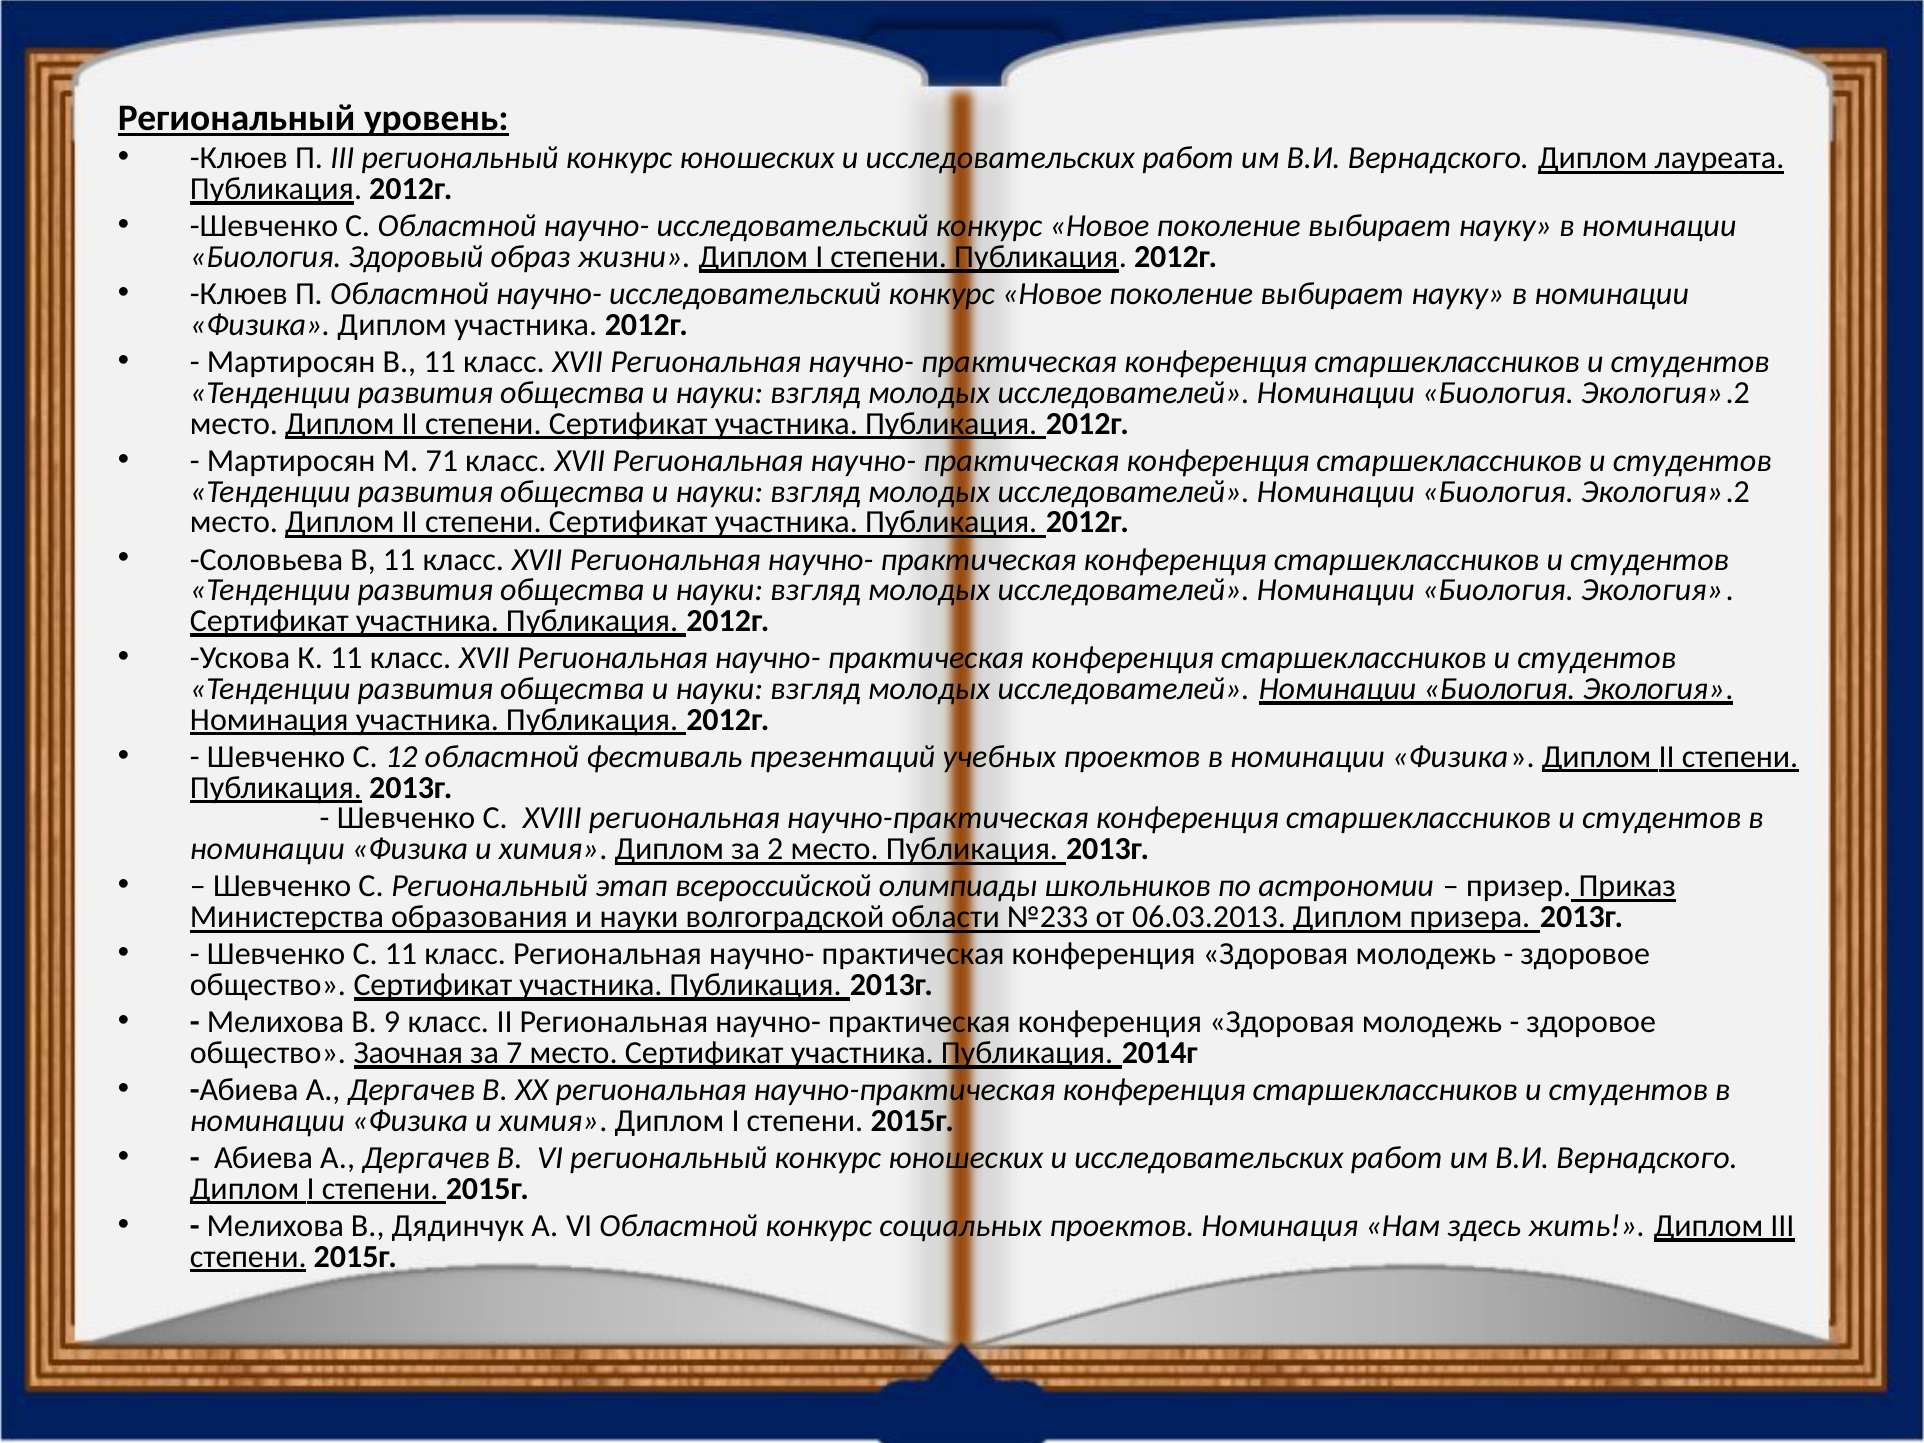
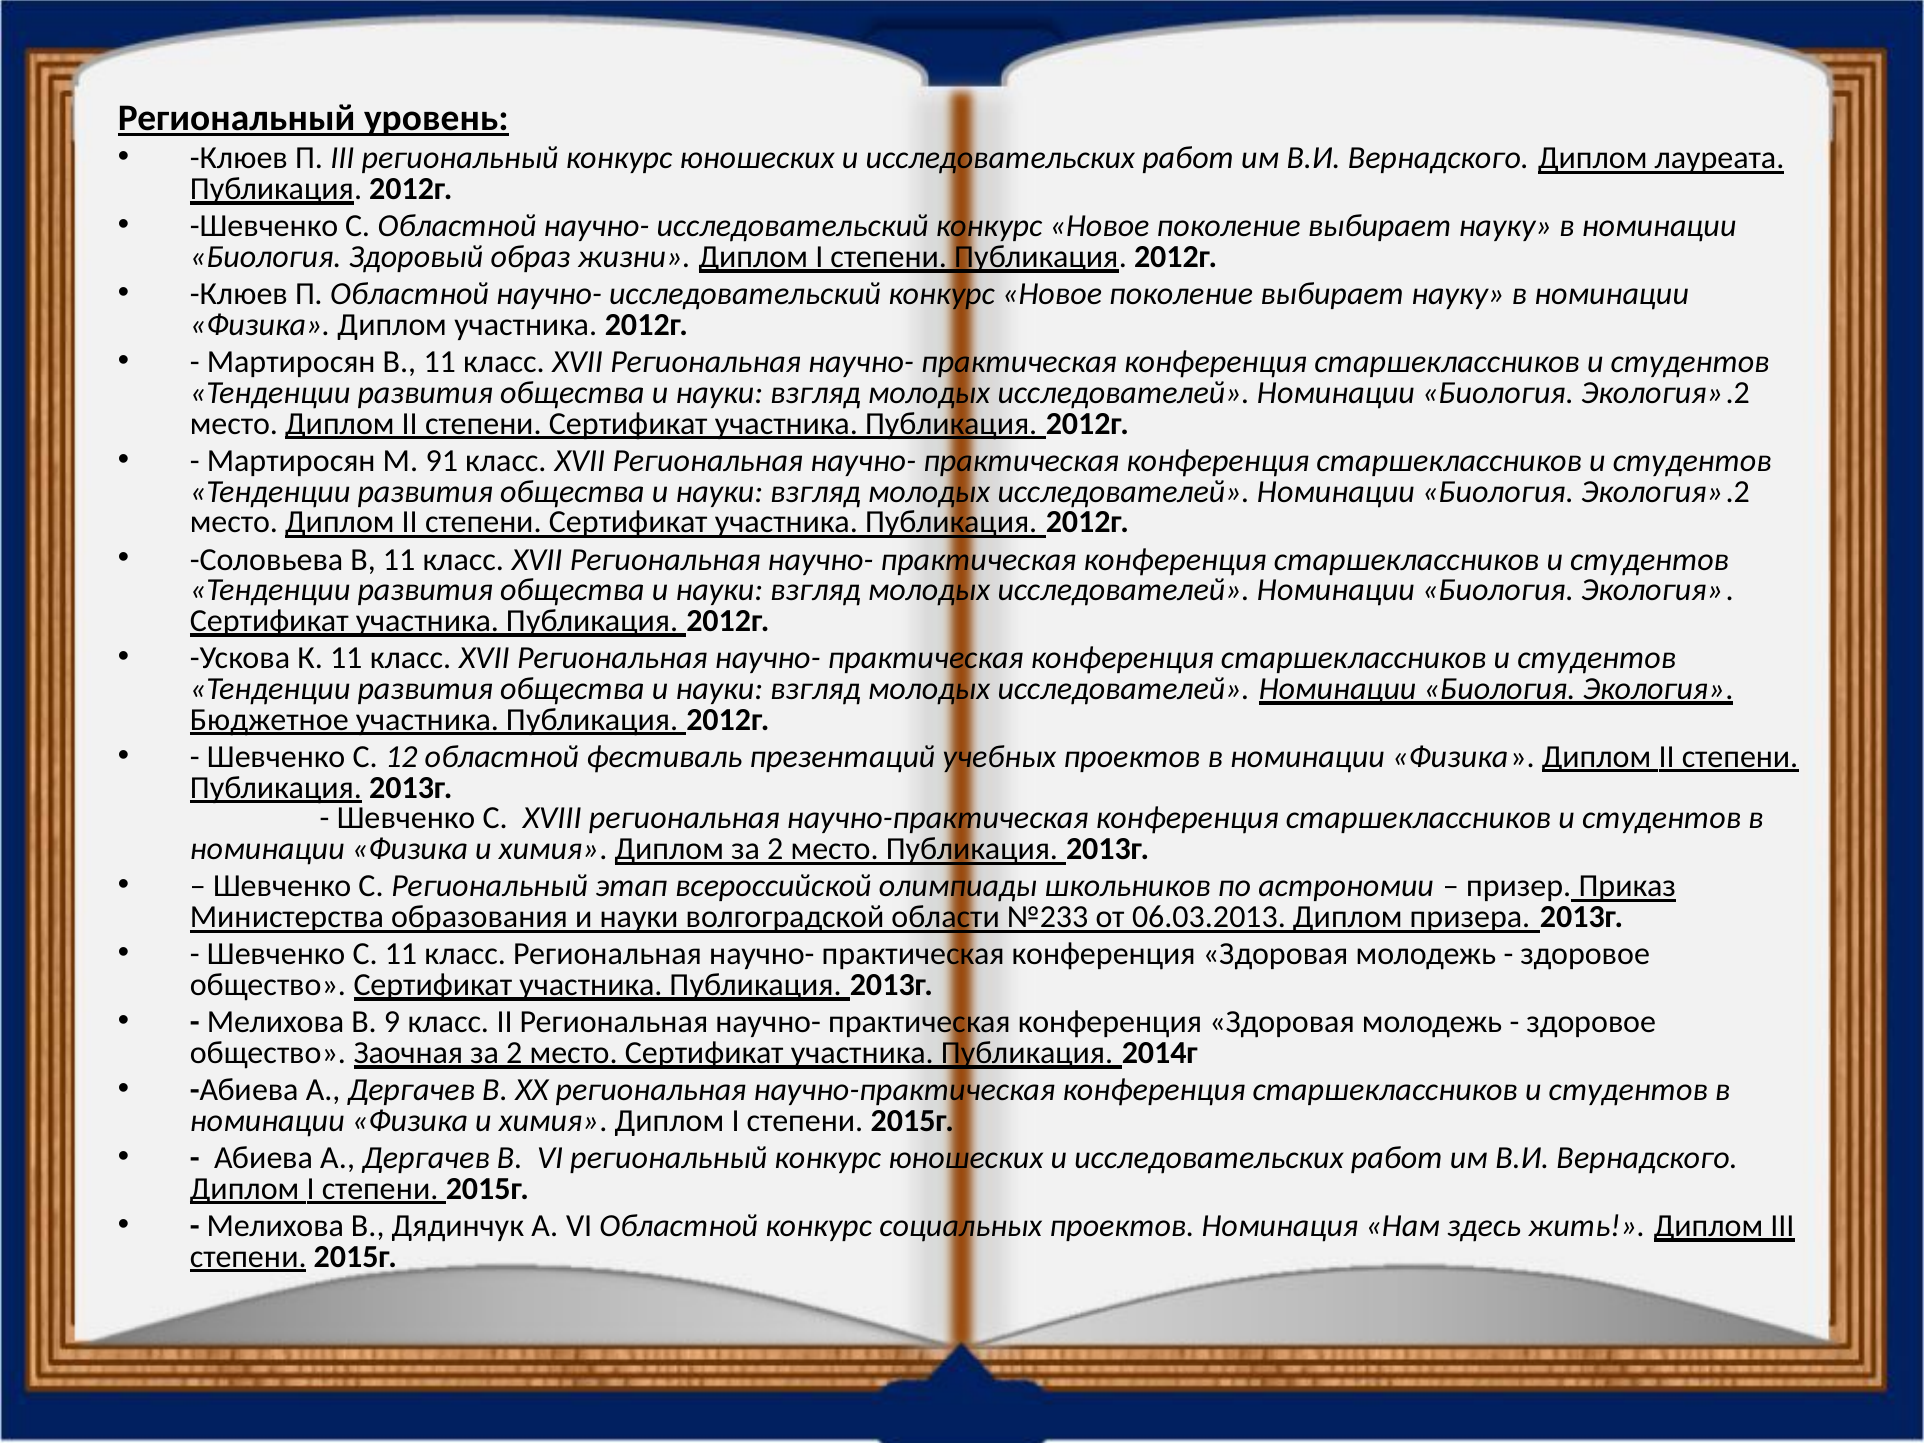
71: 71 -> 91
Номинация at (269, 720): Номинация -> Бюджетное
7 at (514, 1053): 7 -> 2
